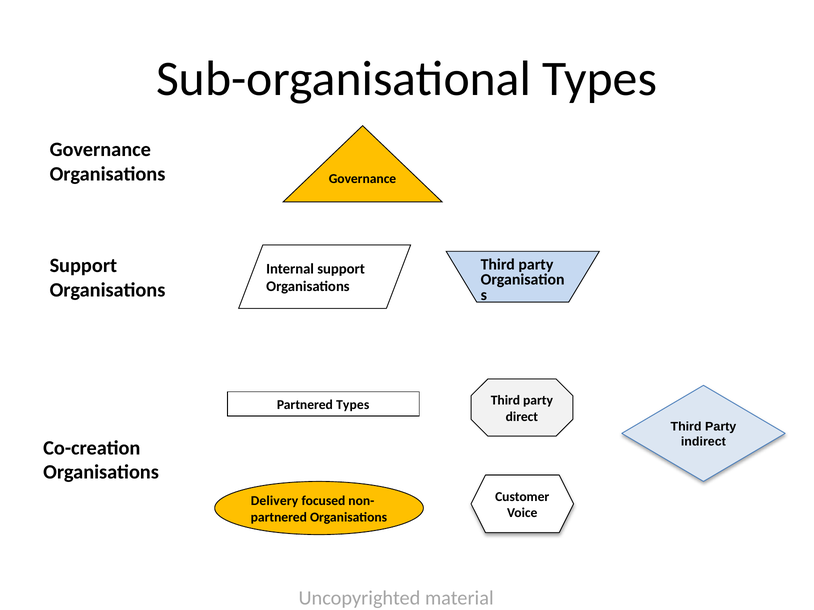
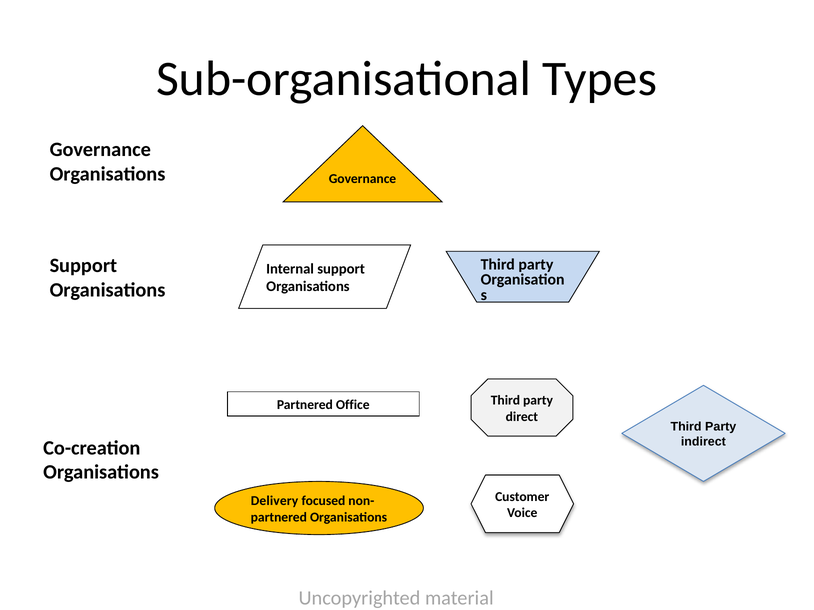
Partnered Types: Types -> Office
